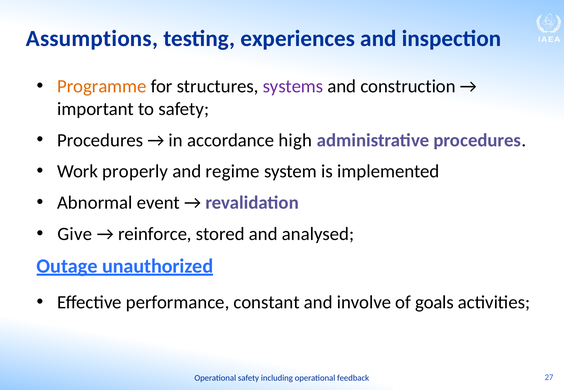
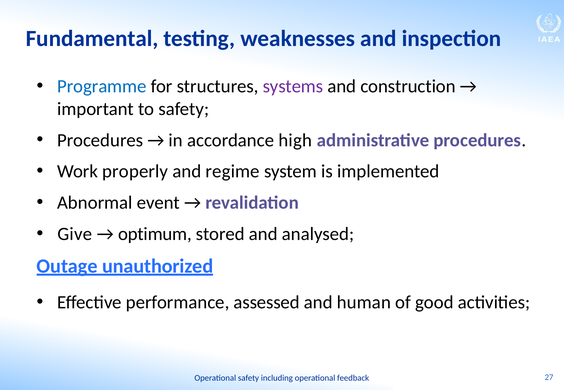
Assumptions: Assumptions -> Fundamental
experiences: experiences -> weaknesses
Programme colour: orange -> blue
reinforce: reinforce -> optimum
constant: constant -> assessed
involve: involve -> human
goals: goals -> good
